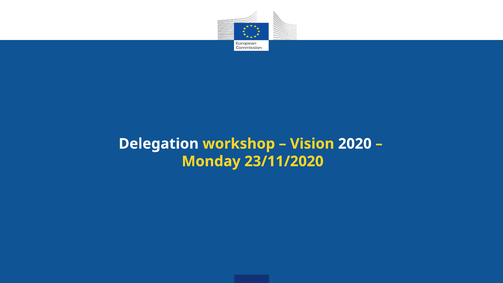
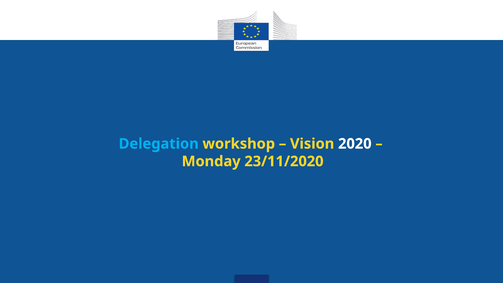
Delegation colour: white -> light blue
